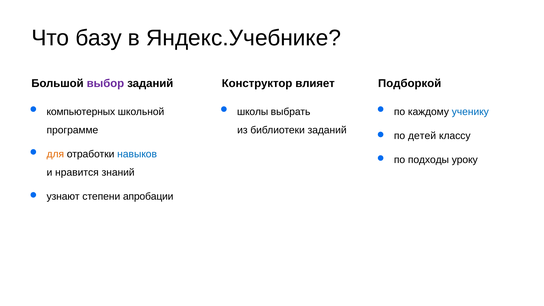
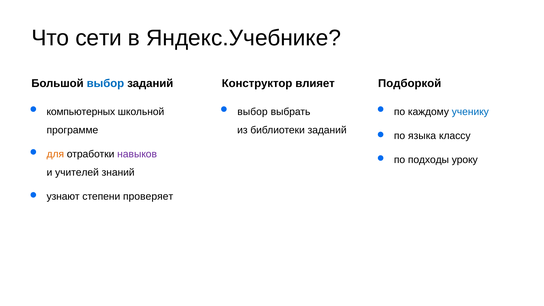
базу: базу -> сети
выбор at (105, 84) colour: purple -> blue
школы at (253, 112): школы -> выбор
детей: детей -> языка
навыков colour: blue -> purple
нравится: нравится -> учителей
апробации: апробации -> проверяет
